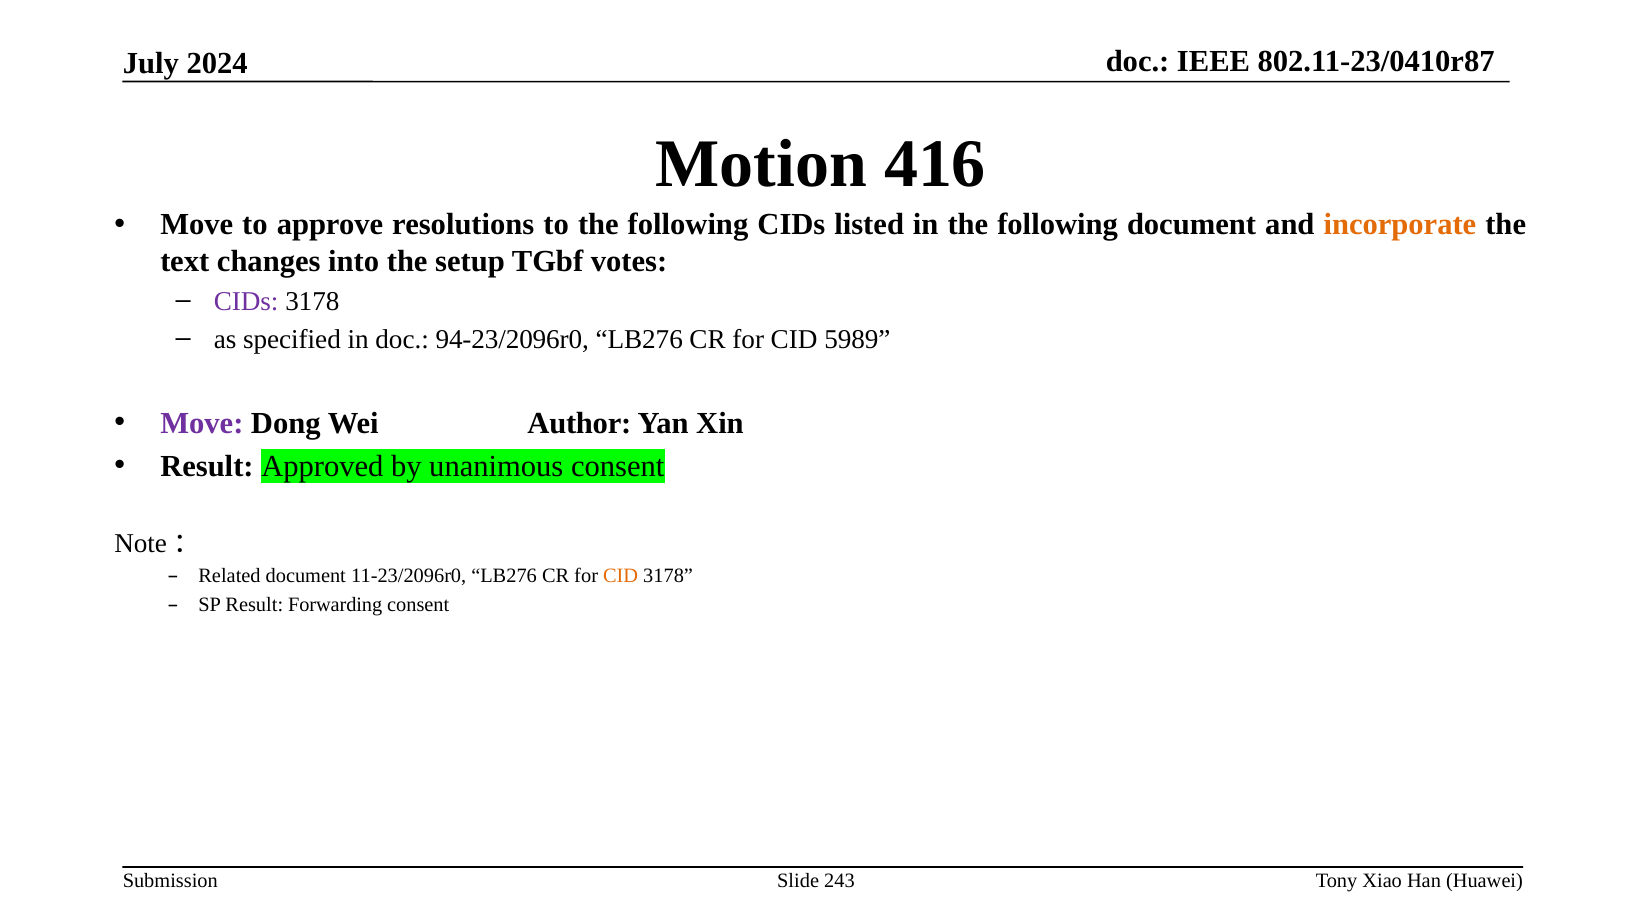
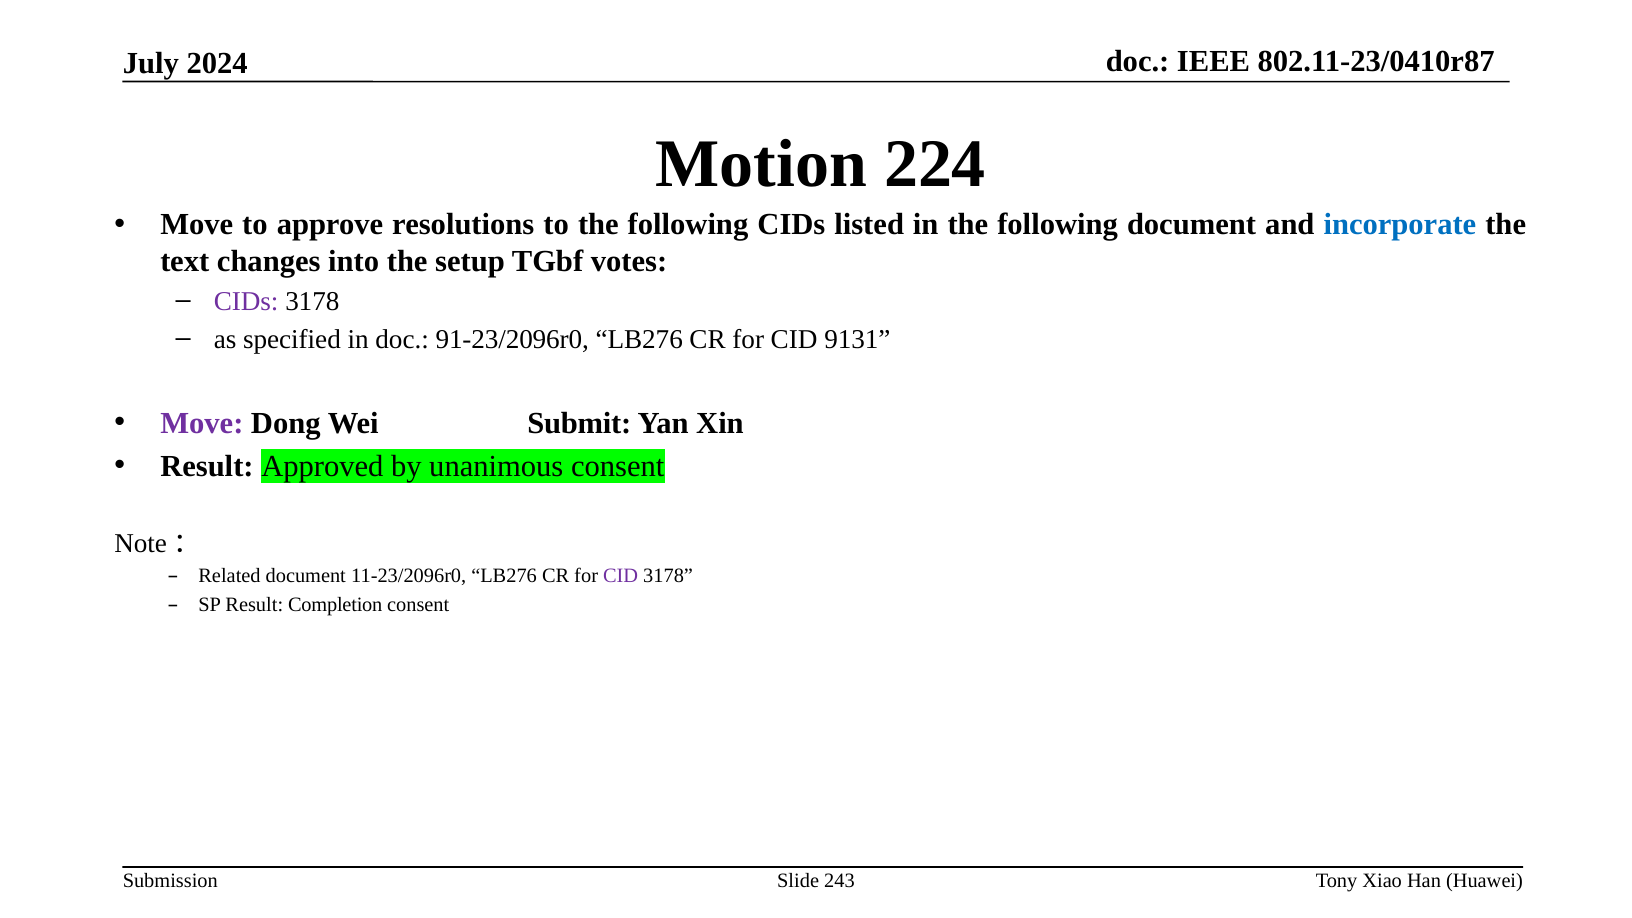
416: 416 -> 224
incorporate colour: orange -> blue
94-23/2096r0: 94-23/2096r0 -> 91-23/2096r0
5989: 5989 -> 9131
Author: Author -> Submit
CID at (621, 576) colour: orange -> purple
Forwarding: Forwarding -> Completion
